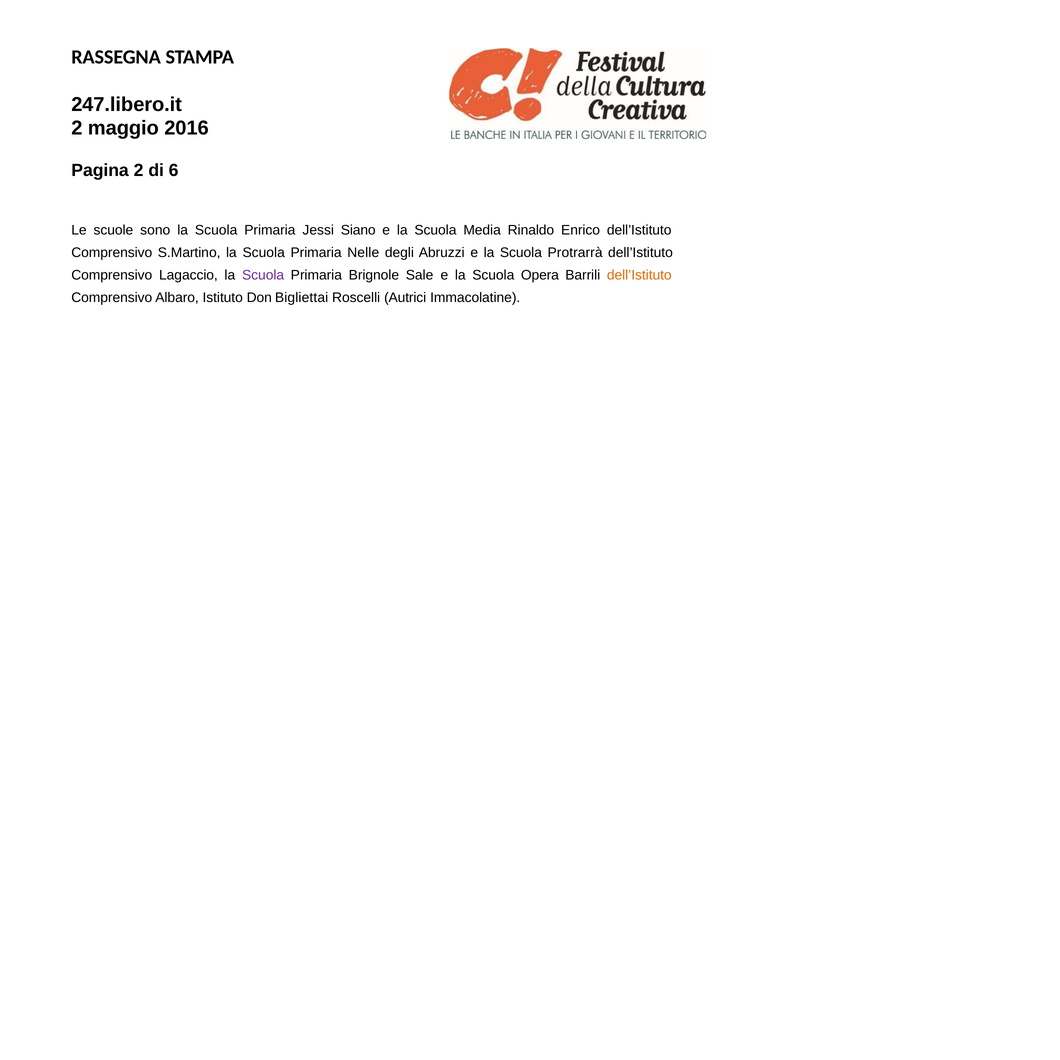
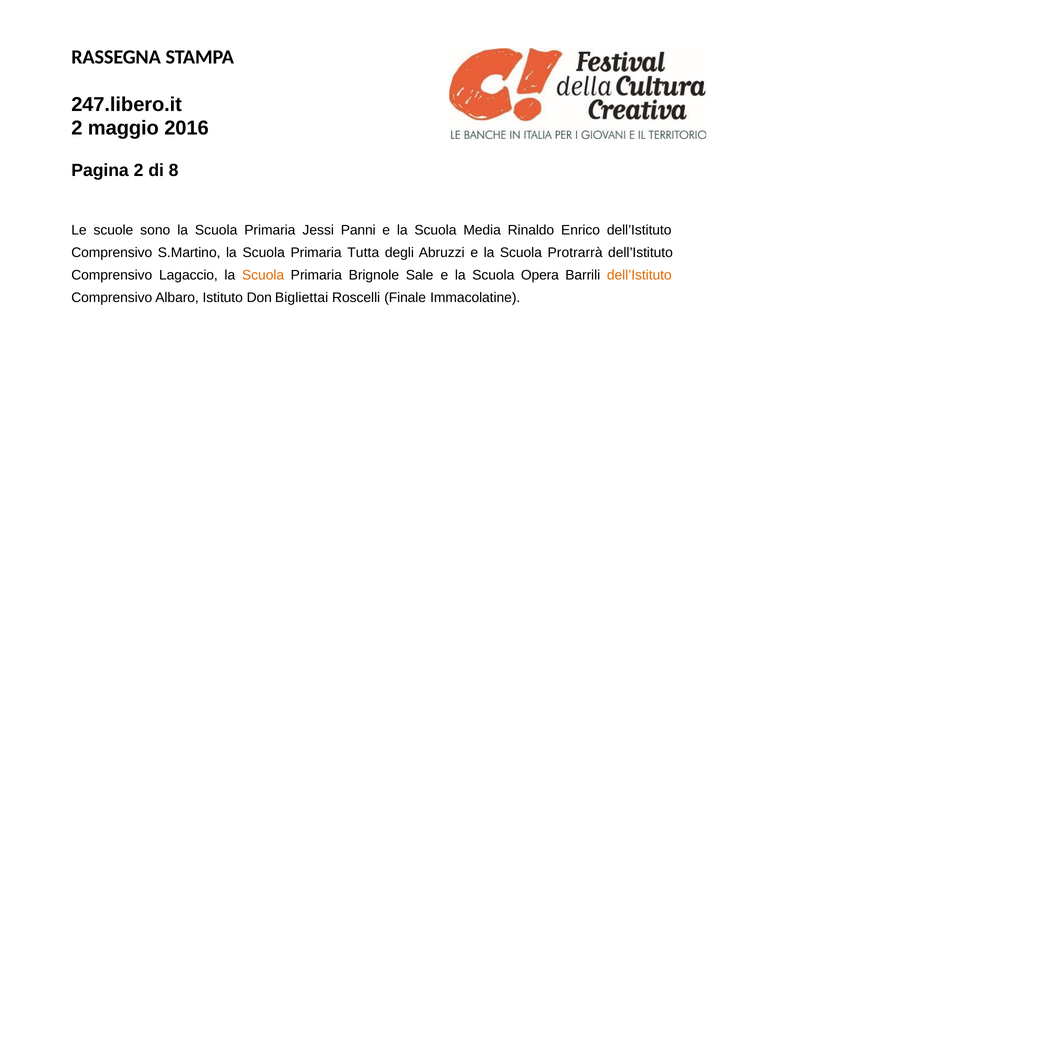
6: 6 -> 8
Siano: Siano -> Panni
Nelle: Nelle -> Tutta
Scuola at (263, 275) colour: purple -> orange
Autrici: Autrici -> Finale
